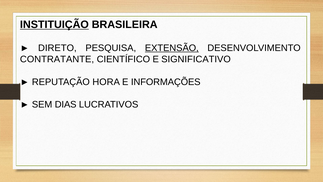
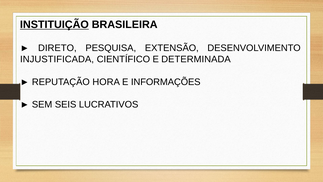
EXTENSÃO underline: present -> none
CONTRATANTE: CONTRATANTE -> INJUSTIFICADA
SIGNIFICATIVO: SIGNIFICATIVO -> DETERMINADA
DIAS: DIAS -> SEIS
